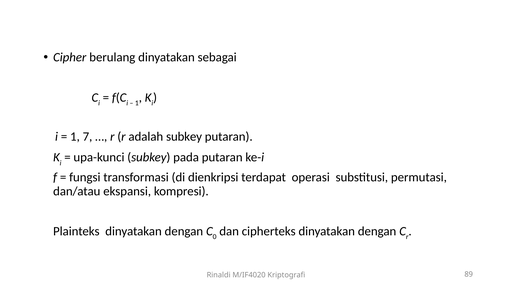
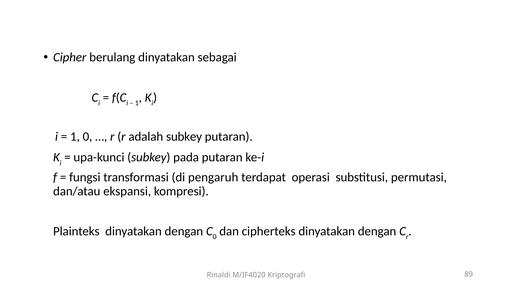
1 7: 7 -> 0
dienkripsi: dienkripsi -> pengaruh
